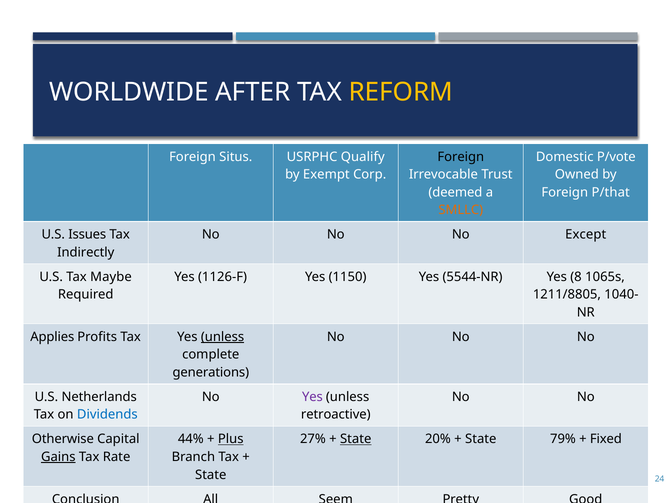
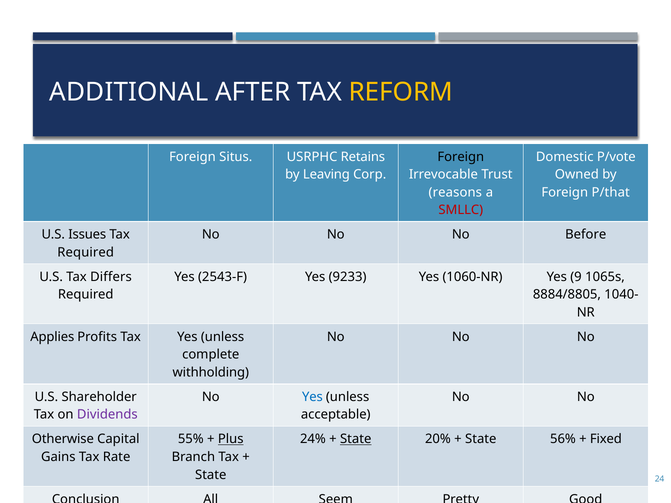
WORLDWIDE: WORLDWIDE -> ADDITIONAL
Qualify: Qualify -> Retains
Exempt: Exempt -> Leaving
deemed: deemed -> reasons
SMLLC colour: orange -> red
Except: Except -> Before
Indirectly at (86, 252): Indirectly -> Required
Maybe: Maybe -> Differs
1126-F: 1126-F -> 2543-F
1150: 1150 -> 9233
5544-NR: 5544-NR -> 1060-NR
8: 8 -> 9
1211/8805: 1211/8805 -> 8884/8805
unless at (223, 337) underline: present -> none
generations: generations -> withholding
Netherlands: Netherlands -> Shareholder
Yes at (312, 397) colour: purple -> blue
Dividends colour: blue -> purple
retroactive: retroactive -> acceptable
44%: 44% -> 55%
27%: 27% -> 24%
79%: 79% -> 56%
Gains underline: present -> none
